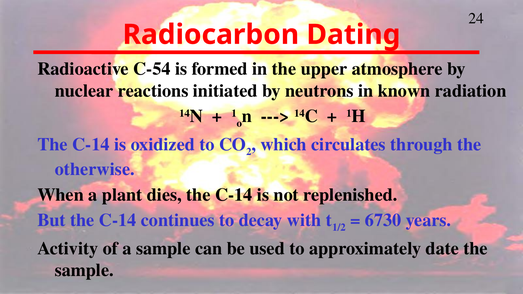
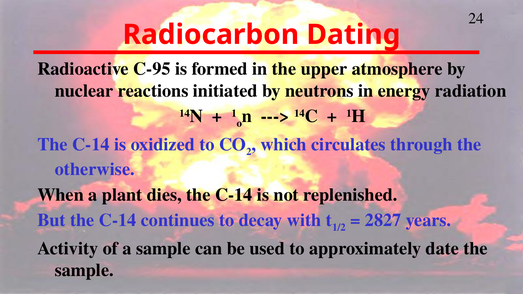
C-54: C-54 -> C-95
known: known -> energy
6730: 6730 -> 2827
